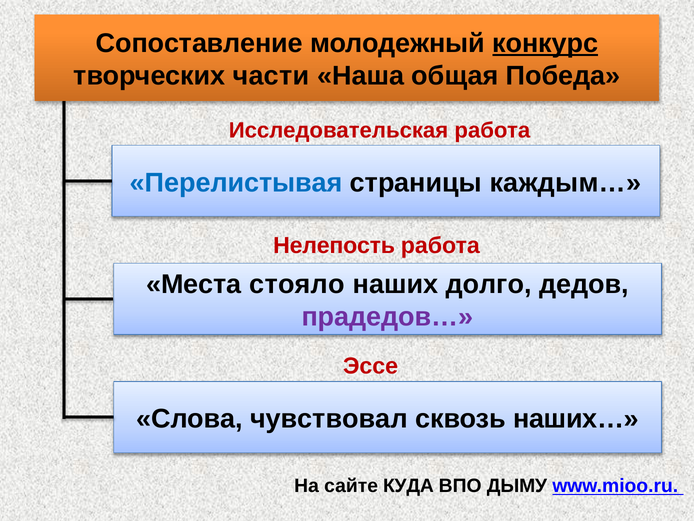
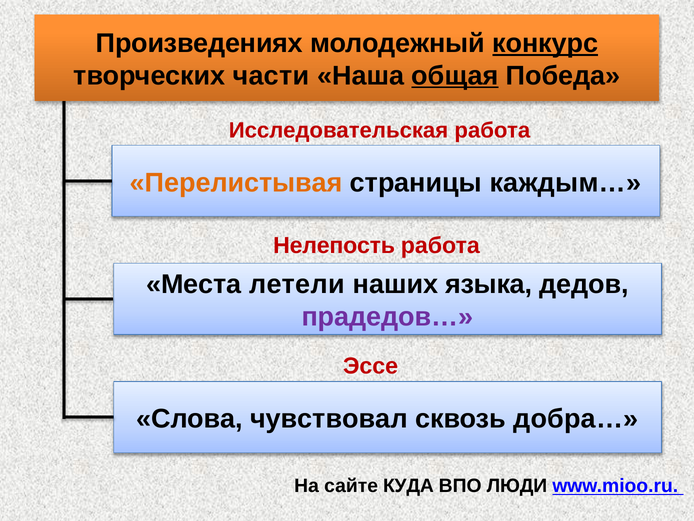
Сопоставление: Сопоставление -> Произведениях
общая underline: none -> present
Перелистывая colour: blue -> orange
стояло: стояло -> летели
долго: долго -> языка
наших…: наших… -> добра…
ДЫМУ: ДЫМУ -> ЛЮДИ
